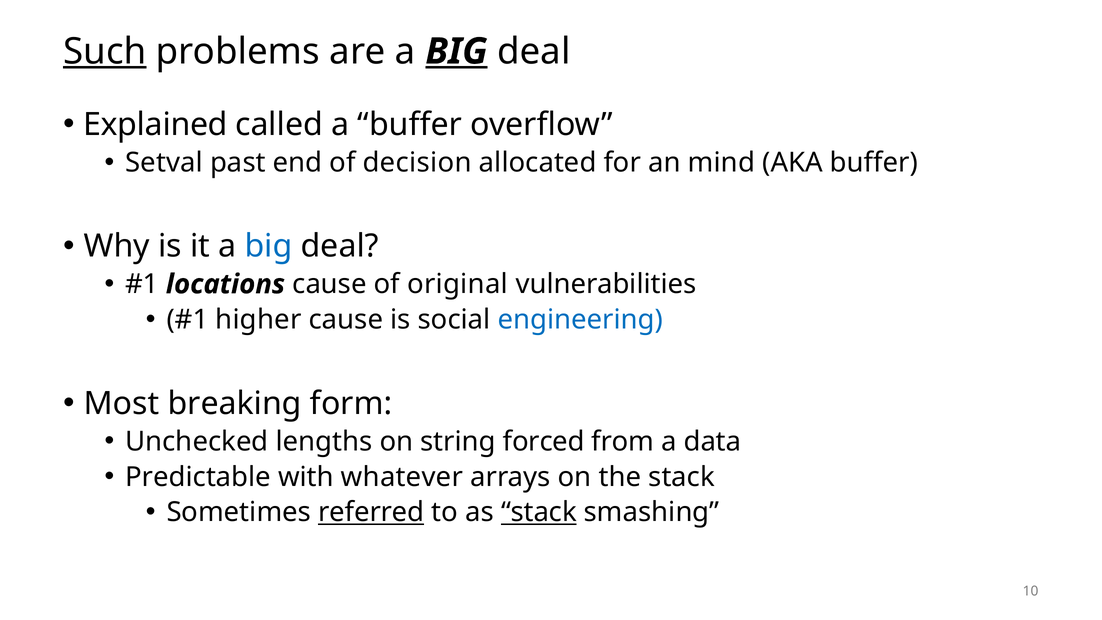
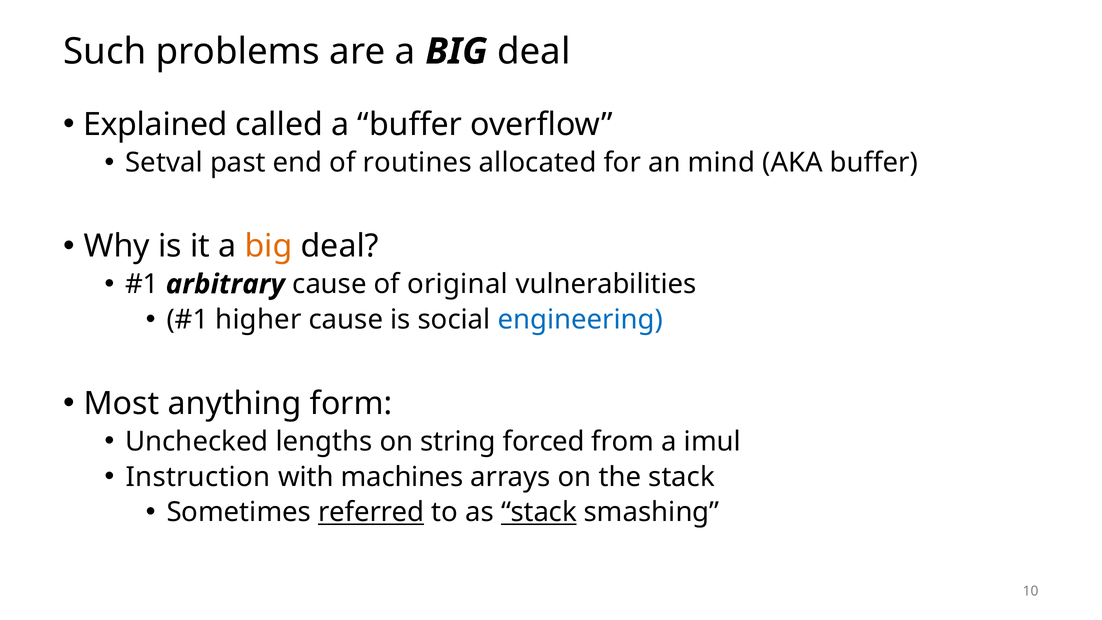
Such underline: present -> none
BIG at (456, 51) underline: present -> none
decision: decision -> routines
big at (269, 246) colour: blue -> orange
locations: locations -> arbitrary
breaking: breaking -> anything
data: data -> imul
Predictable: Predictable -> Instruction
whatever: whatever -> machines
